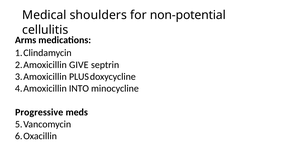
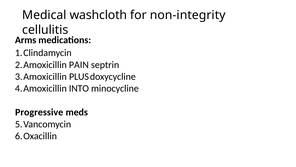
shoulders: shoulders -> washcloth
non-potential: non-potential -> non-integrity
GIVE: GIVE -> PAIN
